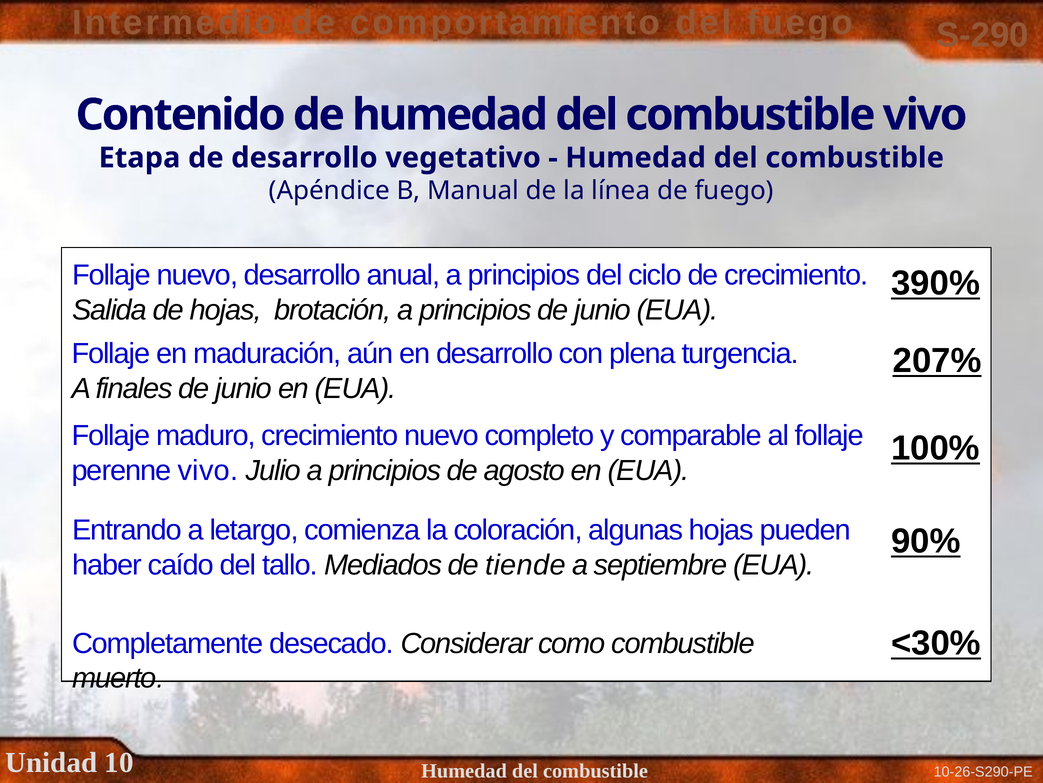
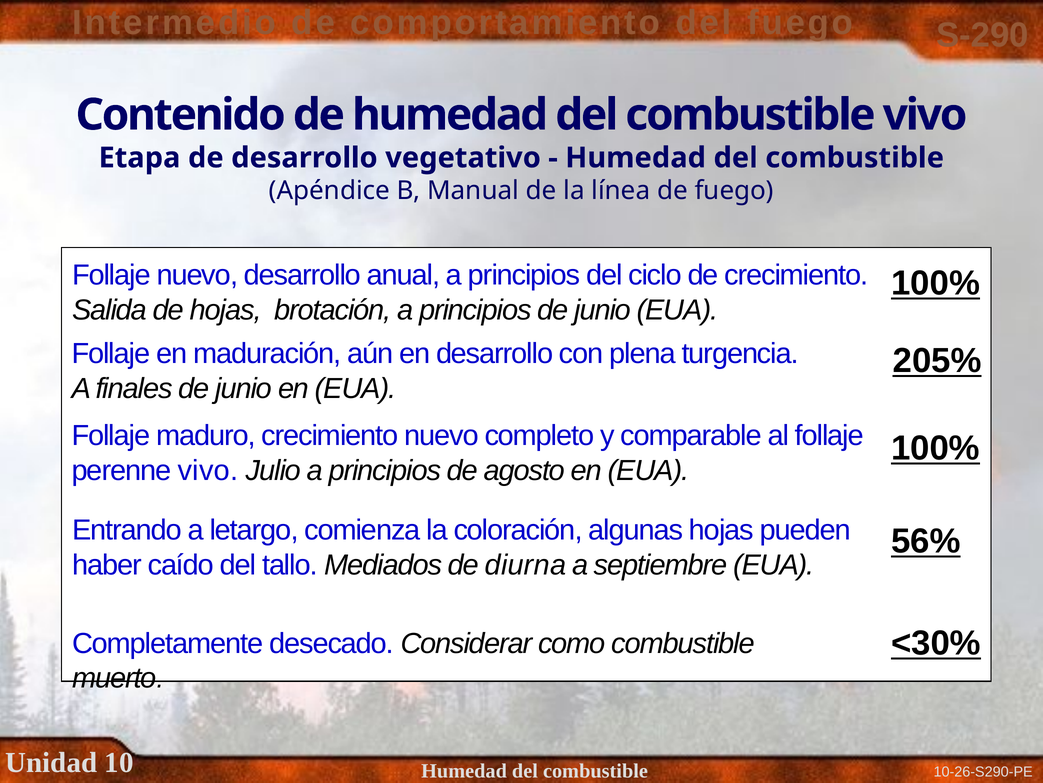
390% at (935, 283): 390% -> 100%
207%: 207% -> 205%
90%: 90% -> 56%
tiende: tiende -> diurna
